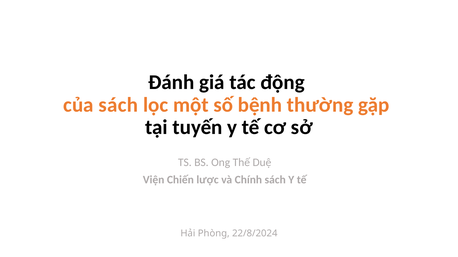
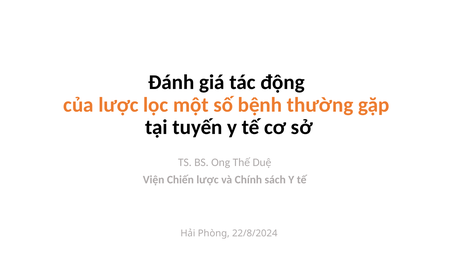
của sách: sách -> lược
